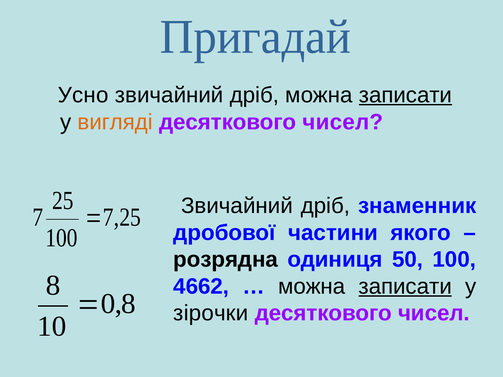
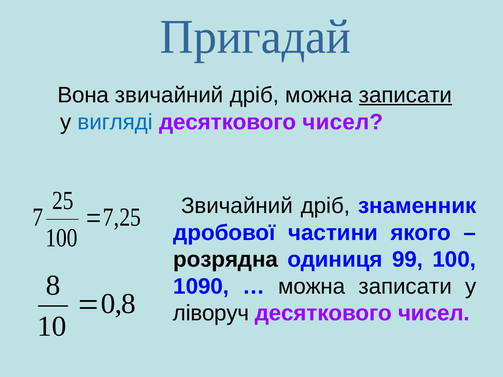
Усно: Усно -> Вона
вигляді colour: orange -> blue
50: 50 -> 99
4662: 4662 -> 1090
записати at (405, 287) underline: present -> none
зірочки: зірочки -> ліворуч
